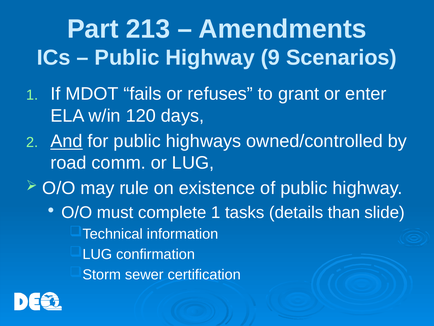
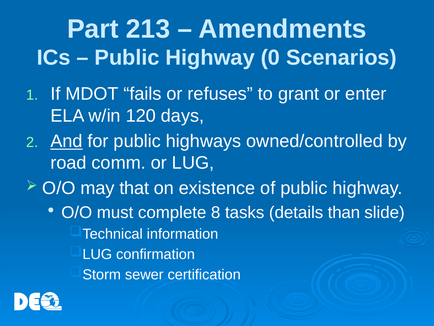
9: 9 -> 0
rule: rule -> that
complete 1: 1 -> 8
